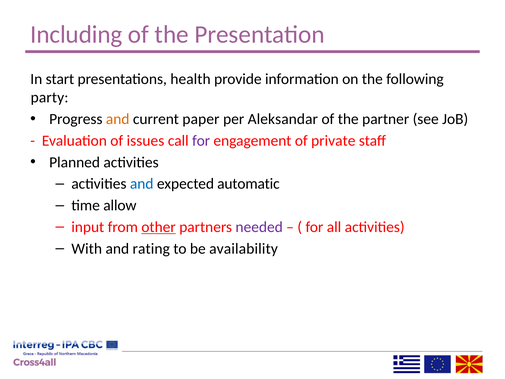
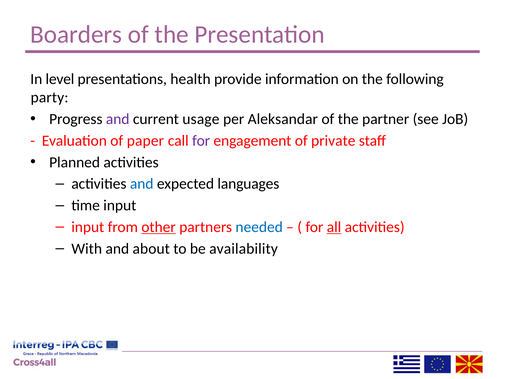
Including: Including -> Boarders
start: start -> level
and at (118, 119) colour: orange -> purple
paper: paper -> usage
issues: issues -> paper
automatic: automatic -> languages
time allow: allow -> input
needed colour: purple -> blue
all underline: none -> present
rating: rating -> about
